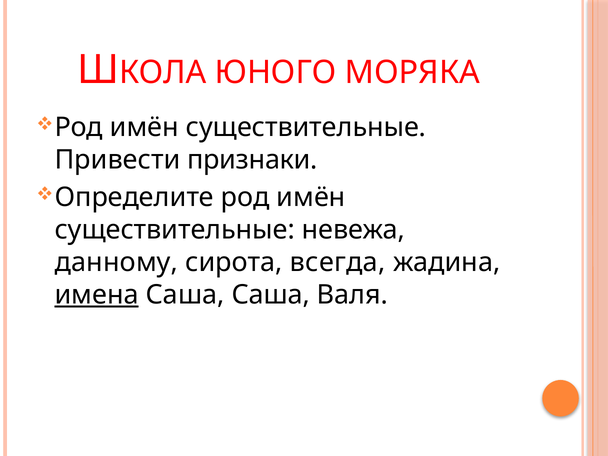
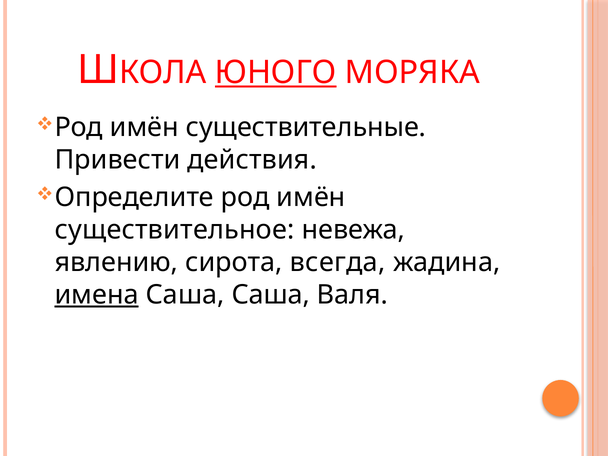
ЮНОГО underline: none -> present
признаки: признаки -> действия
существительные at (175, 230): существительные -> существительное
данному: данному -> явлению
